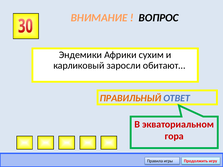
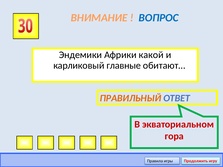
ВОПРОС colour: black -> blue
сухим: сухим -> какой
заросли: заросли -> главные
